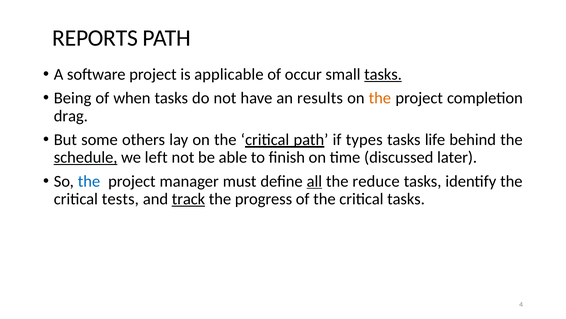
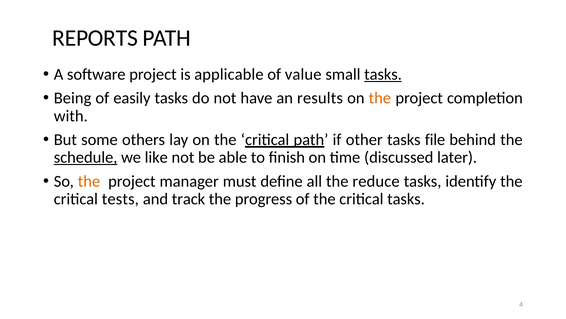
occur: occur -> value
when: when -> easily
drag: drag -> with
types: types -> other
life: life -> file
left: left -> like
the at (89, 181) colour: blue -> orange
all underline: present -> none
track underline: present -> none
